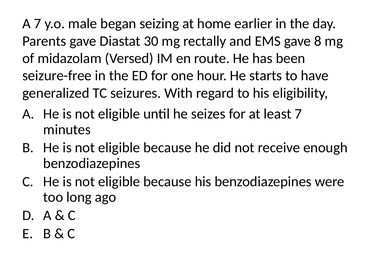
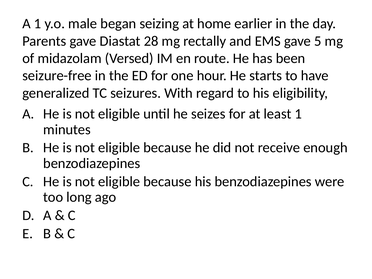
A 7: 7 -> 1
30: 30 -> 28
8: 8 -> 5
least 7: 7 -> 1
